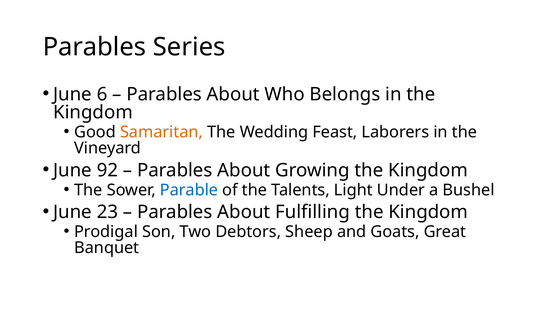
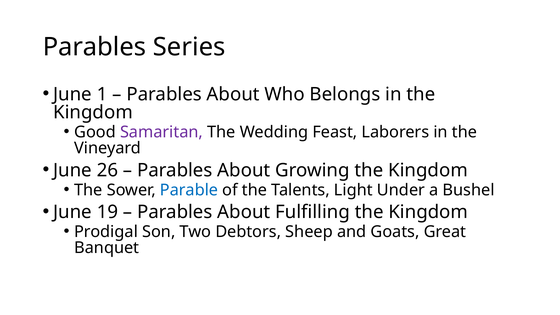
6: 6 -> 1
Samaritan colour: orange -> purple
92: 92 -> 26
23: 23 -> 19
